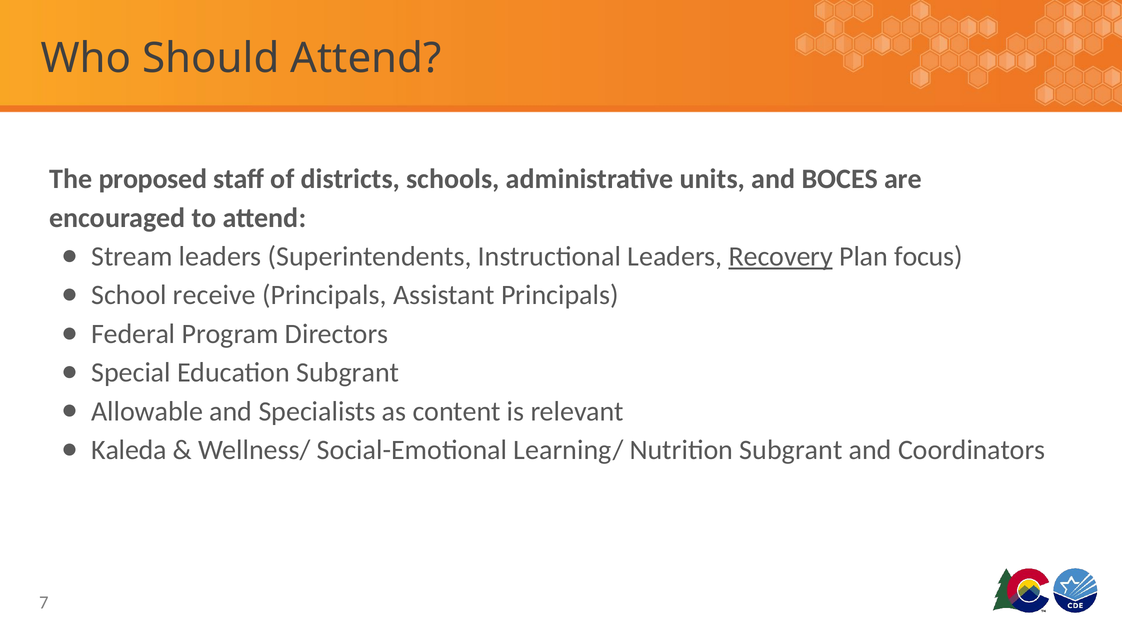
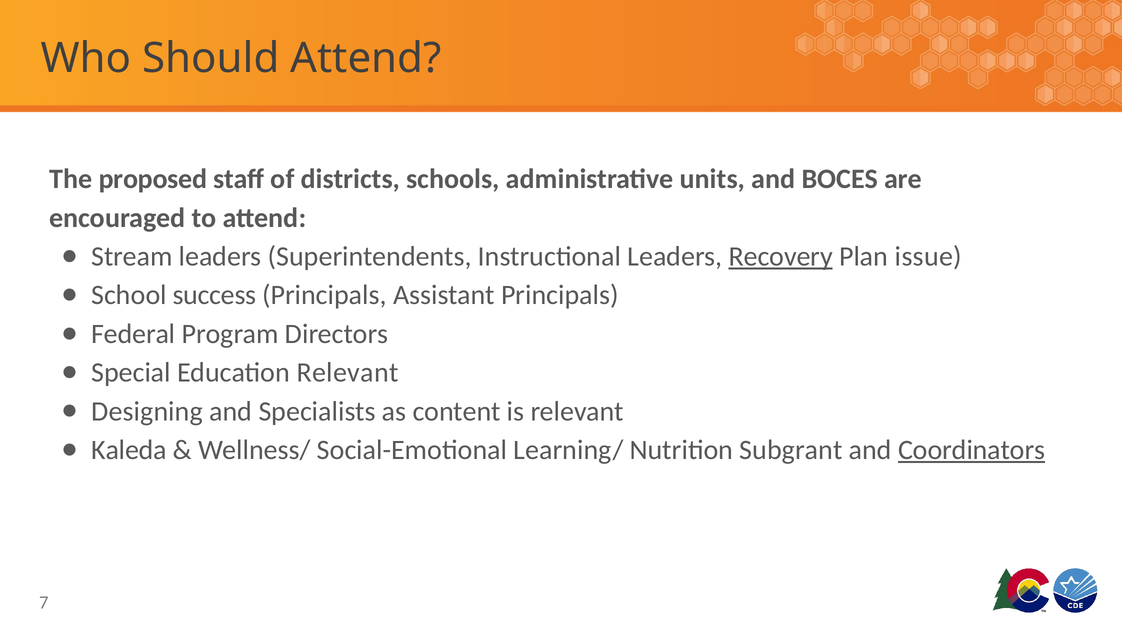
focus: focus -> issue
receive: receive -> success
Education Subgrant: Subgrant -> Relevant
Allowable: Allowable -> Designing
Coordinators underline: none -> present
